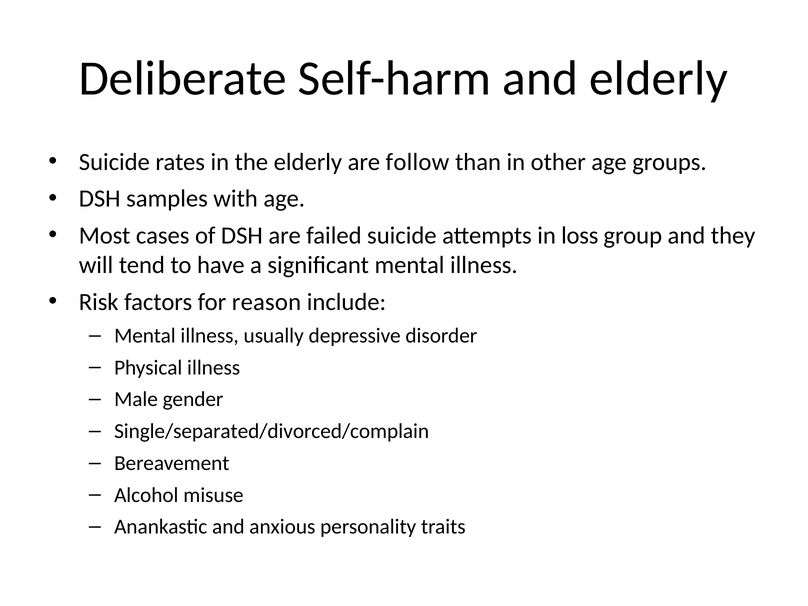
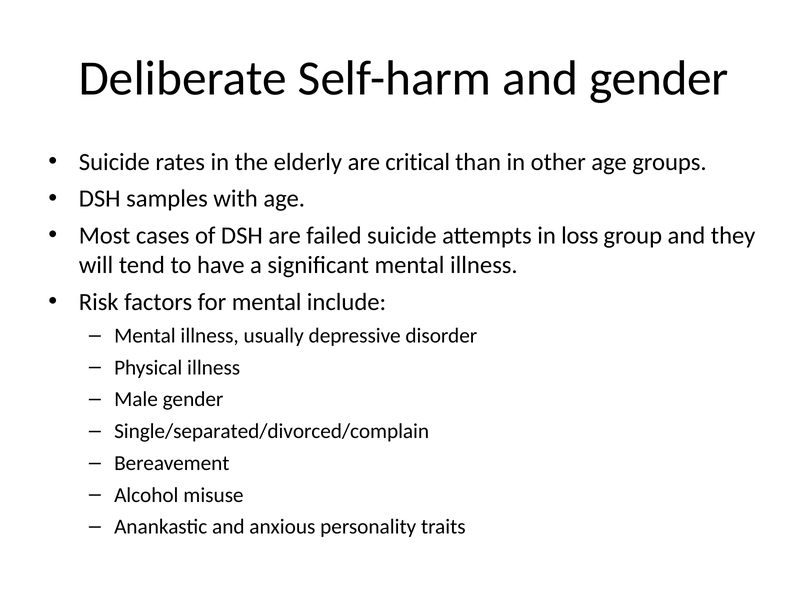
and elderly: elderly -> gender
follow: follow -> critical
for reason: reason -> mental
